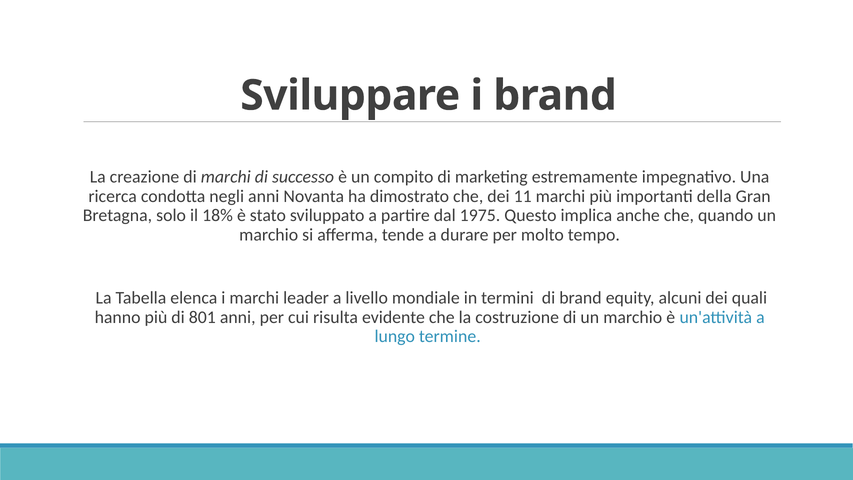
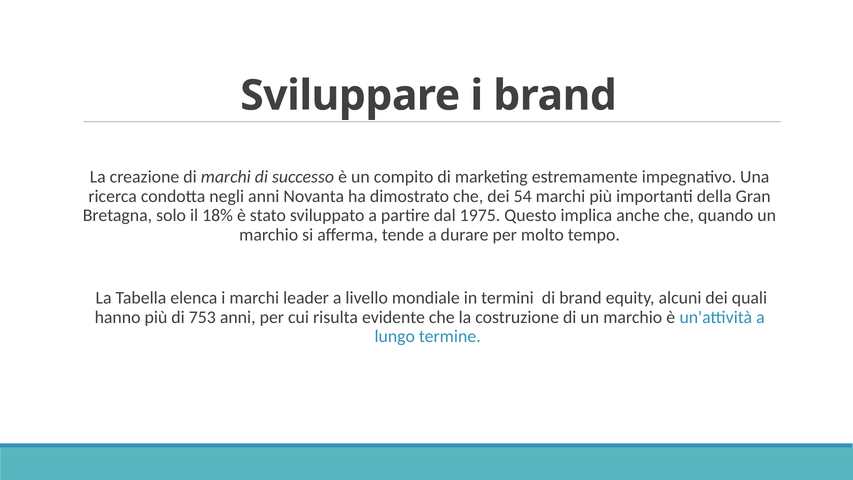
11: 11 -> 54
801: 801 -> 753
